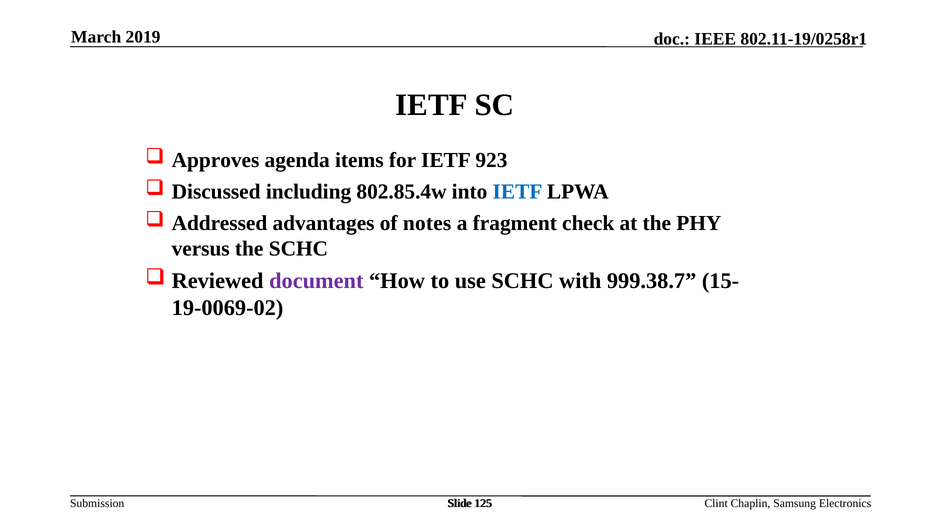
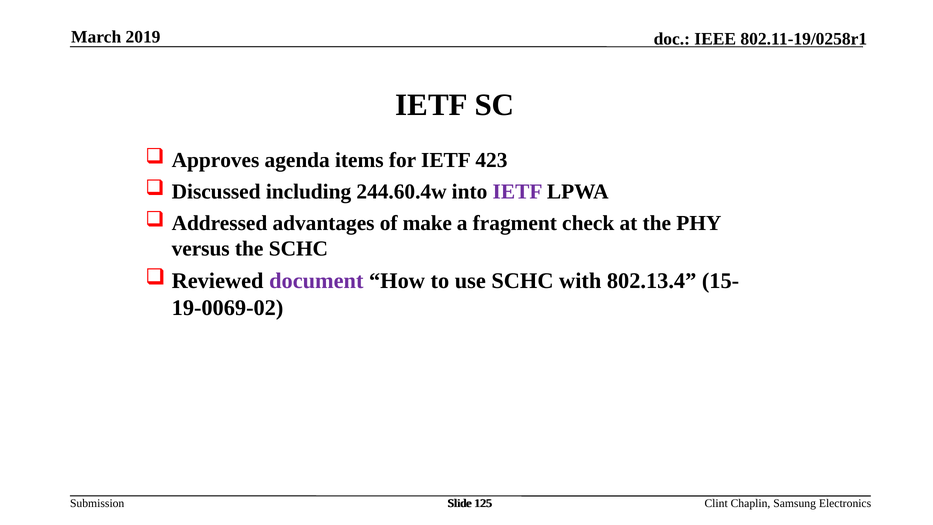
923: 923 -> 423
802.85.4w: 802.85.4w -> 244.60.4w
IETF at (518, 191) colour: blue -> purple
notes: notes -> make
999.38.7: 999.38.7 -> 802.13.4
